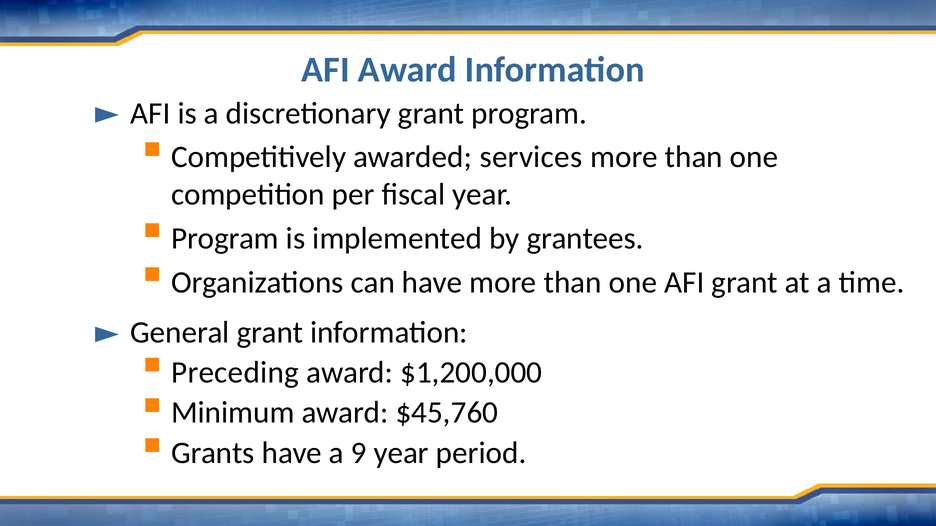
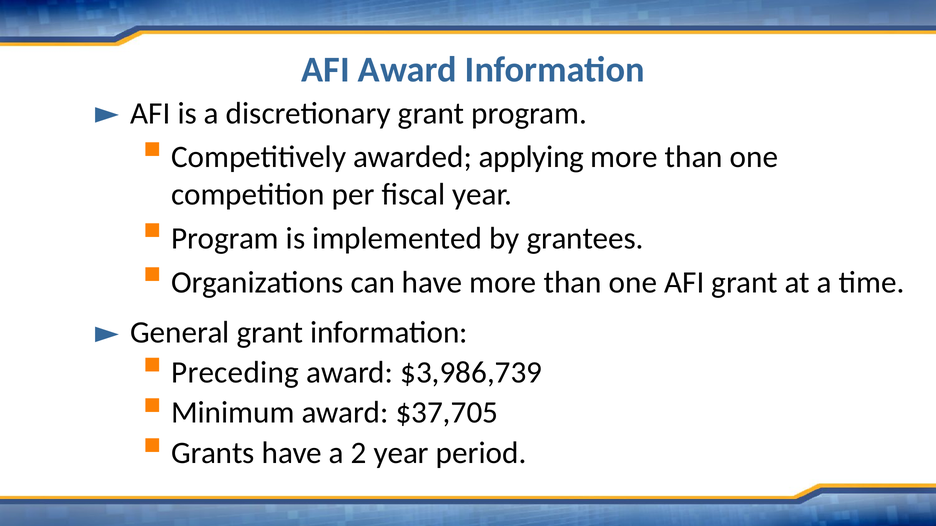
services: services -> applying
$1,200,000: $1,200,000 -> $3,986,739
$45,760: $45,760 -> $37,705
9: 9 -> 2
